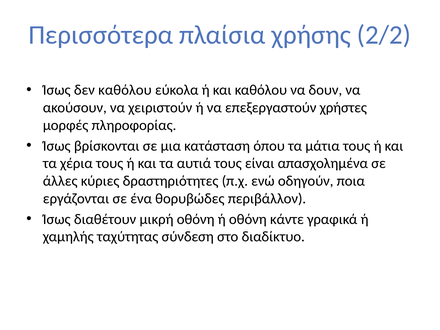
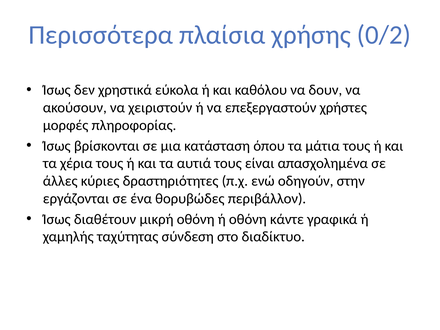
2/2: 2/2 -> 0/2
δεν καθόλου: καθόλου -> χρηστικά
ποια: ποια -> στην
